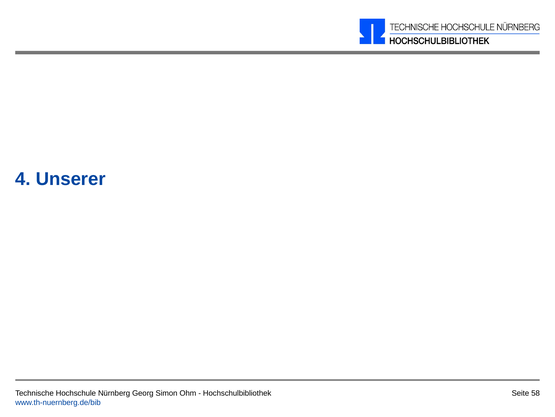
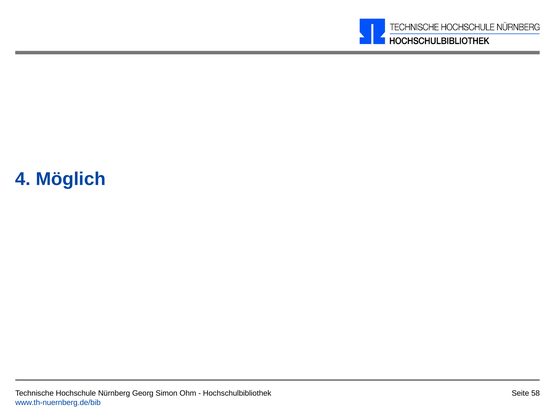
Unserer: Unserer -> Möglich
